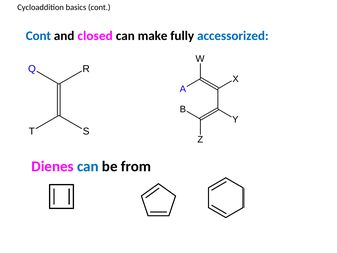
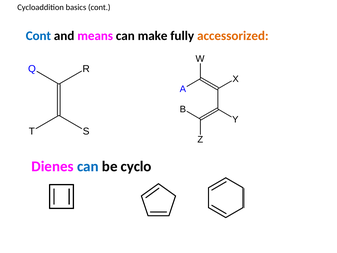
closed: closed -> means
accessorized colour: blue -> orange
from: from -> cyclo
